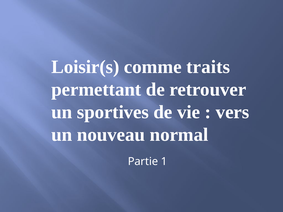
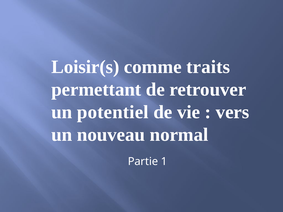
sportives: sportives -> potentiel
